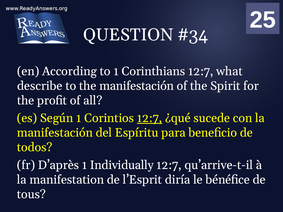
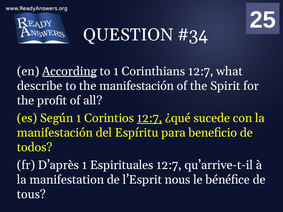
According underline: none -> present
Individually: Individually -> Espirituales
diría: diría -> nous
